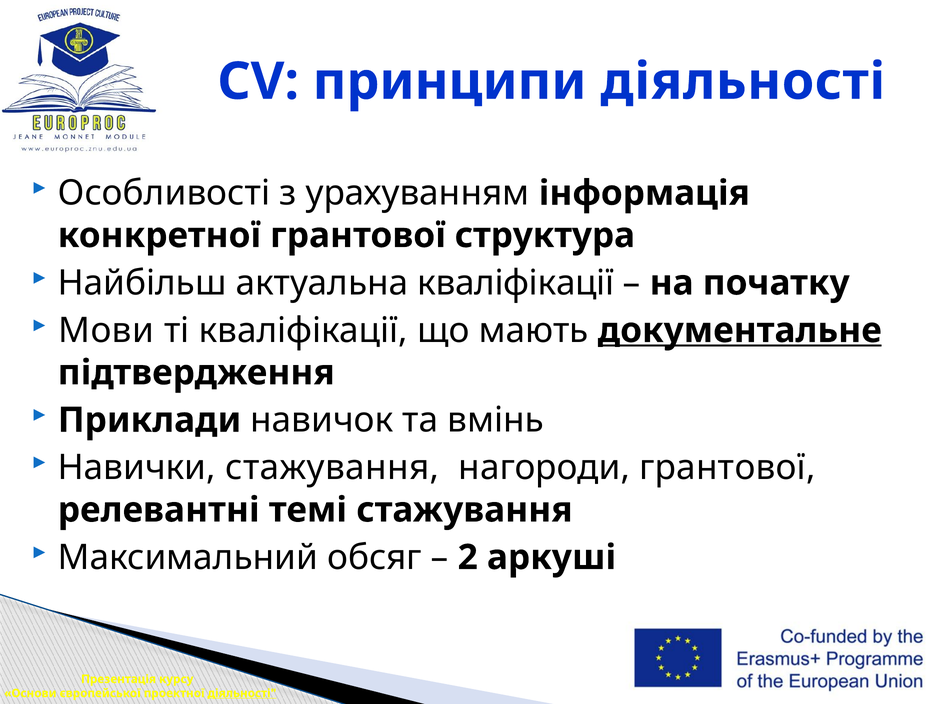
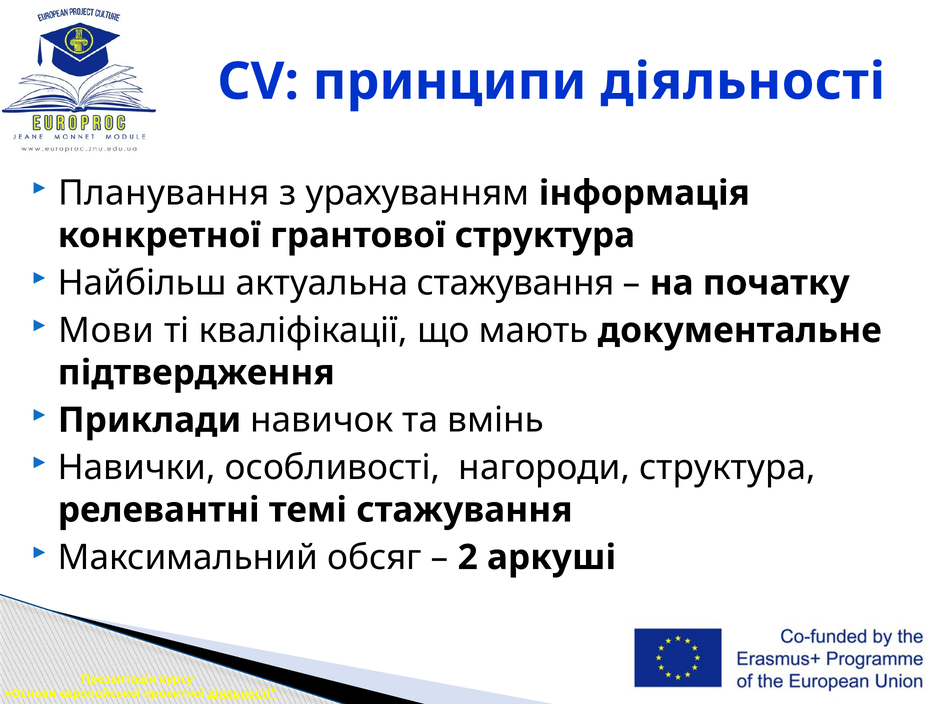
Особливості: Особливості -> Планування
актуальна кваліфікації: кваліфікації -> стажування
документальне underline: present -> none
Навички стажування: стажування -> особливості
нагороди грантової: грантової -> структура
